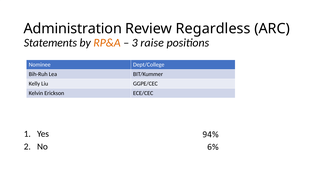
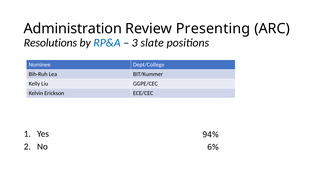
Regardless: Regardless -> Presenting
Statements: Statements -> Resolutions
RP&A colour: orange -> blue
raise: raise -> slate
